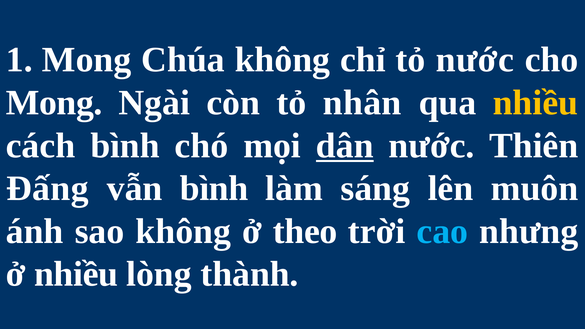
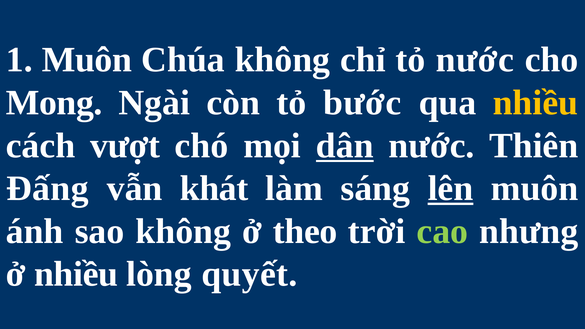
1 Mong: Mong -> Muôn
nhân: nhân -> bước
cách bình: bình -> vượt
vẫn bình: bình -> khát
lên underline: none -> present
cao colour: light blue -> light green
thành: thành -> quyết
